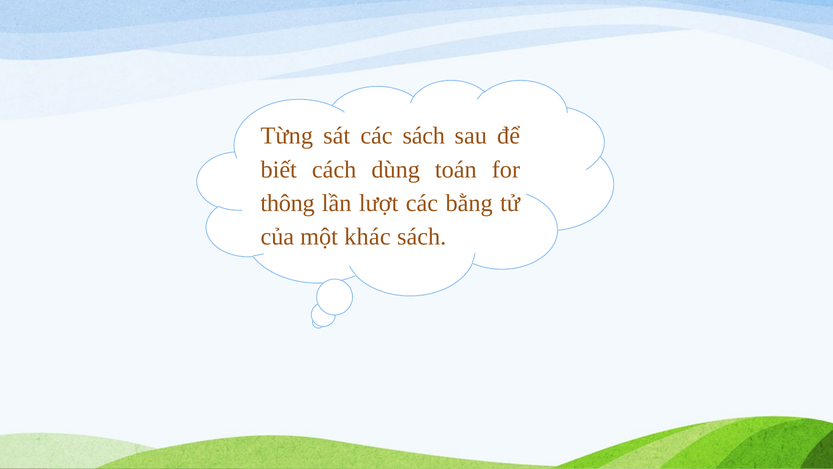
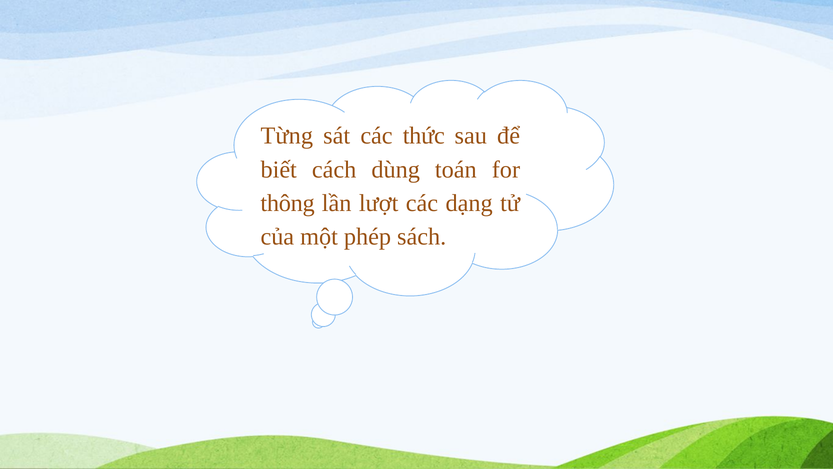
các sách: sách -> thức
bằng: bằng -> dạng
khác: khác -> phép
